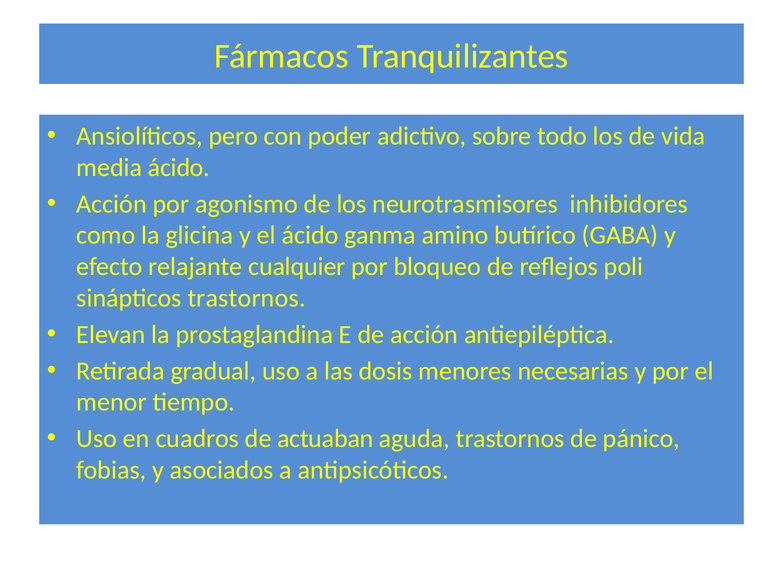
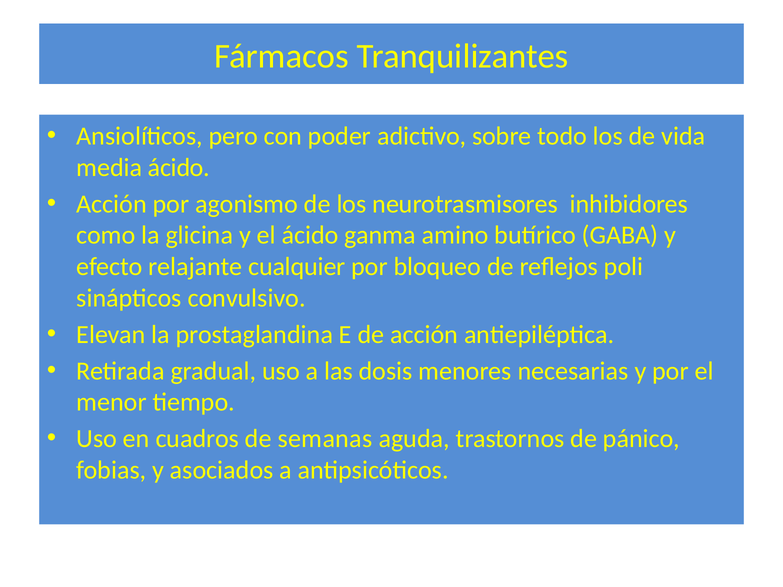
sinápticos trastornos: trastornos -> convulsivo
actuaban: actuaban -> semanas
